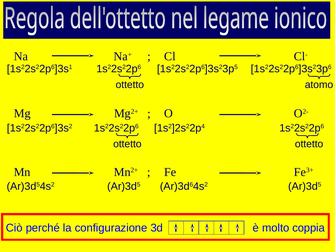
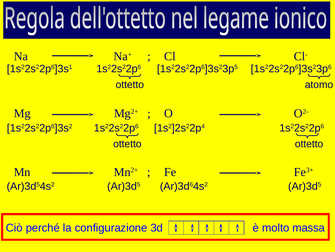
coppia: coppia -> massa
